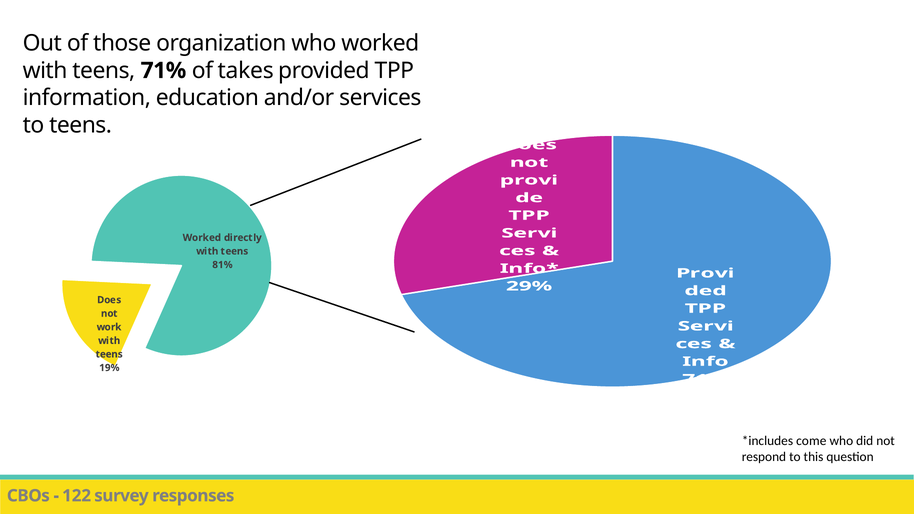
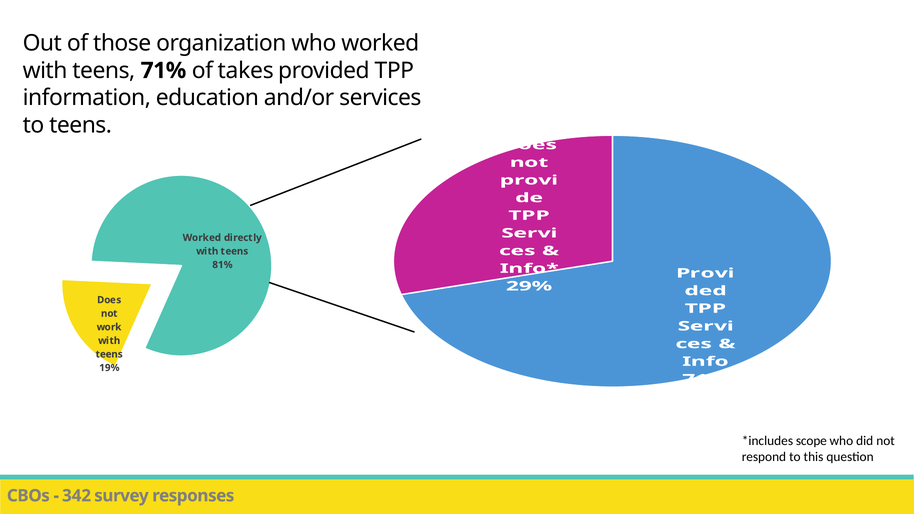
come: come -> scope
122: 122 -> 342
